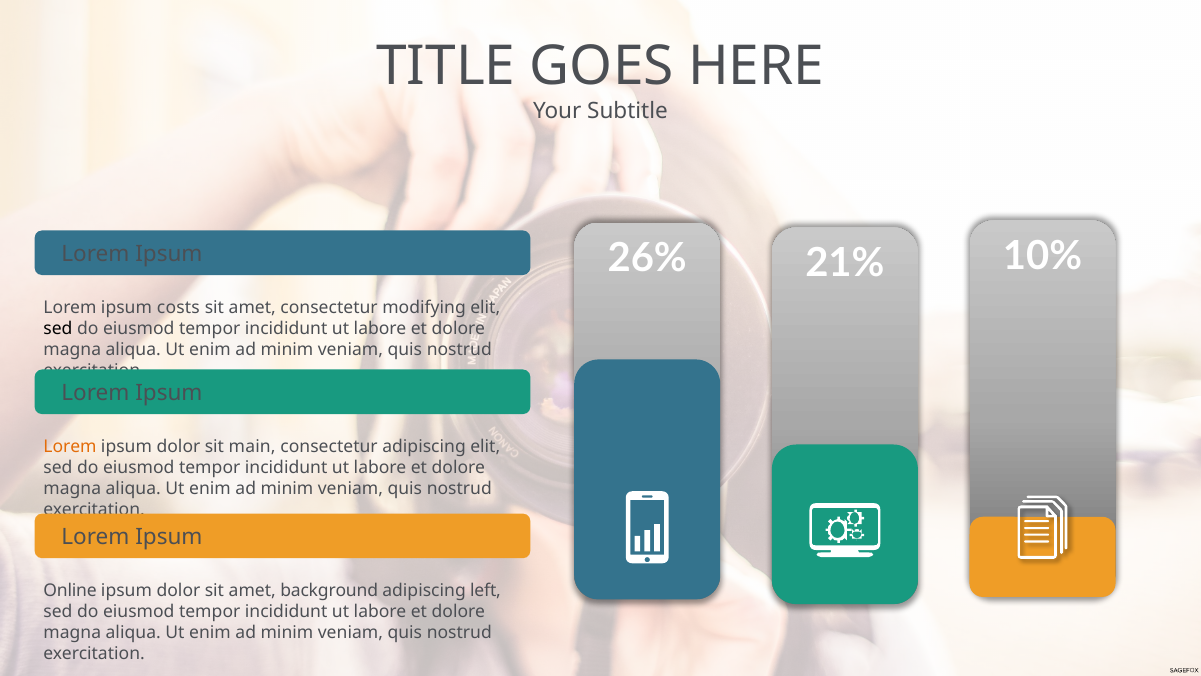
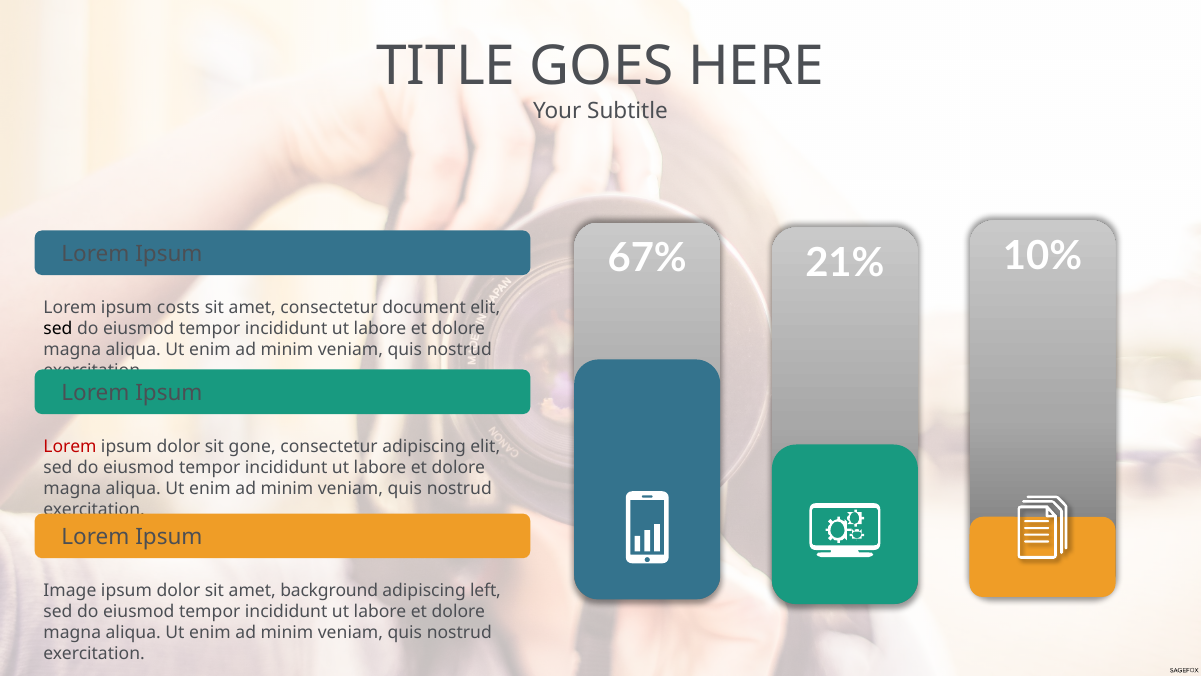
26%: 26% -> 67%
modifying: modifying -> document
Lorem at (70, 446) colour: orange -> red
main: main -> gone
Online: Online -> Image
